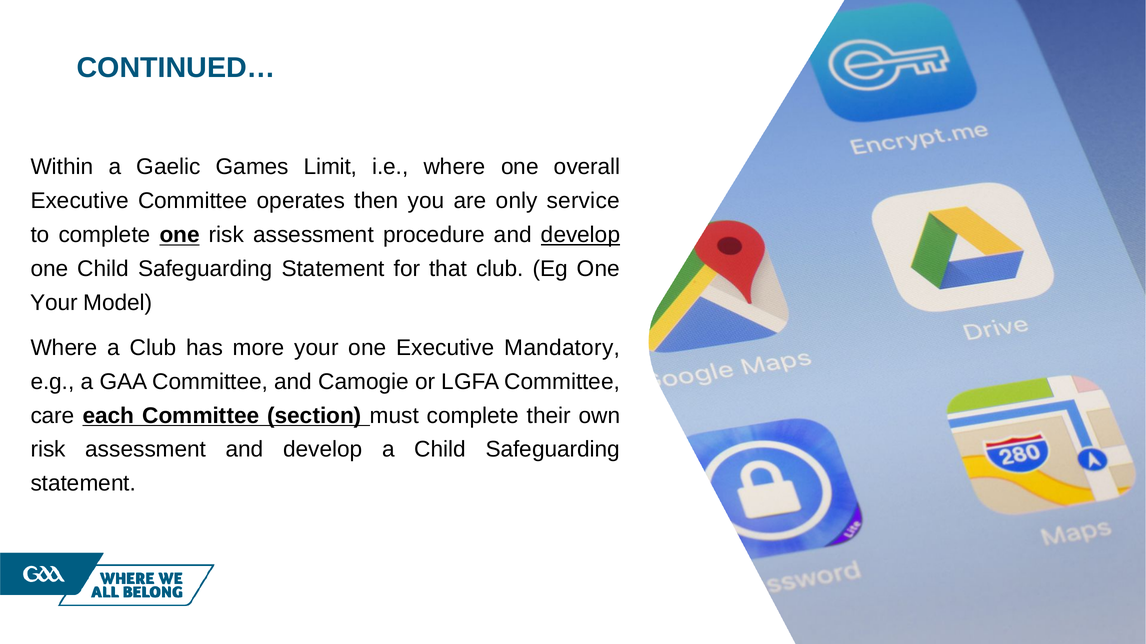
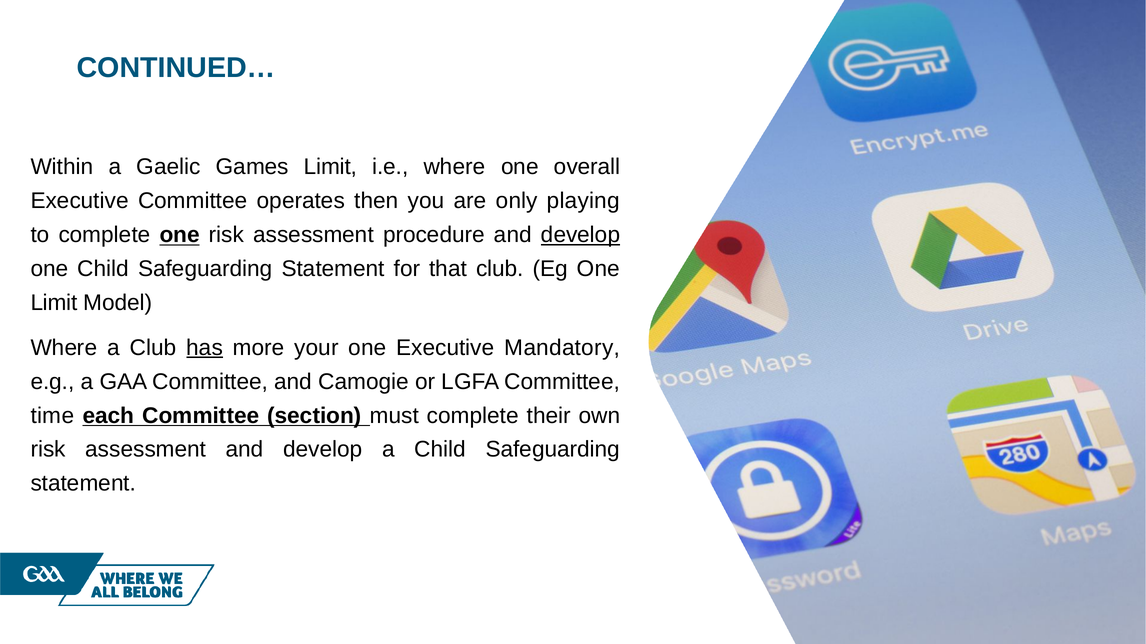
service: service -> playing
Your at (54, 303): Your -> Limit
has underline: none -> present
care: care -> time
